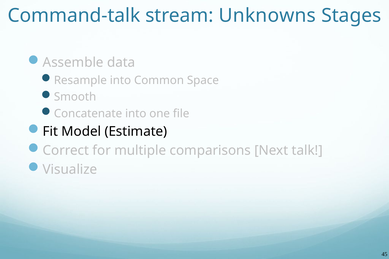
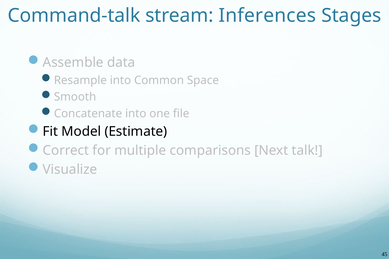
Unknowns: Unknowns -> Inferences
